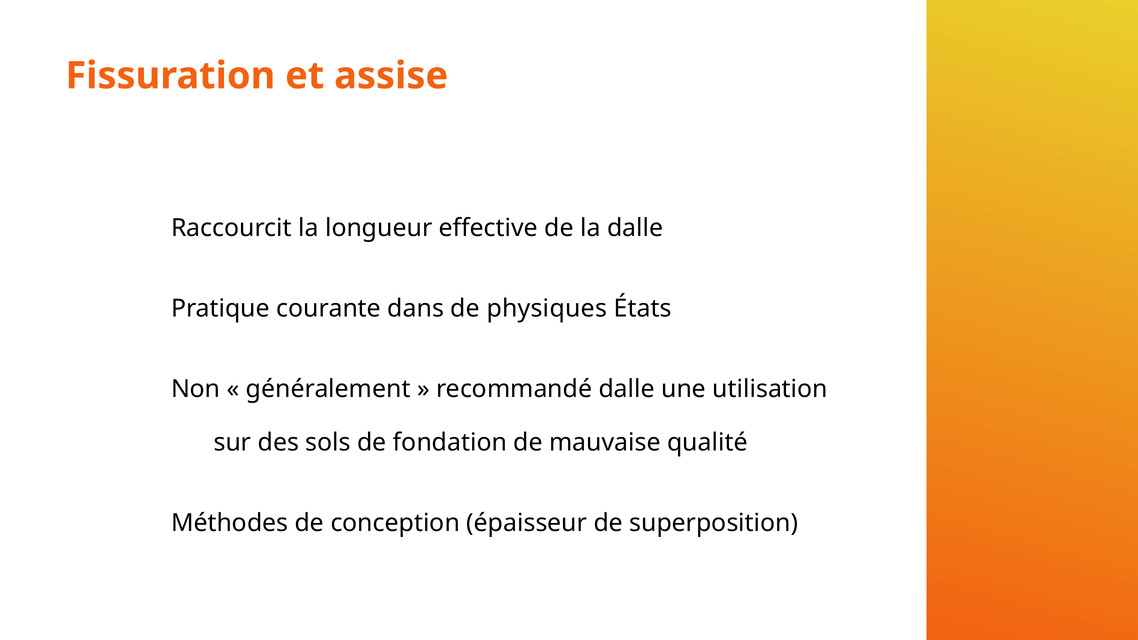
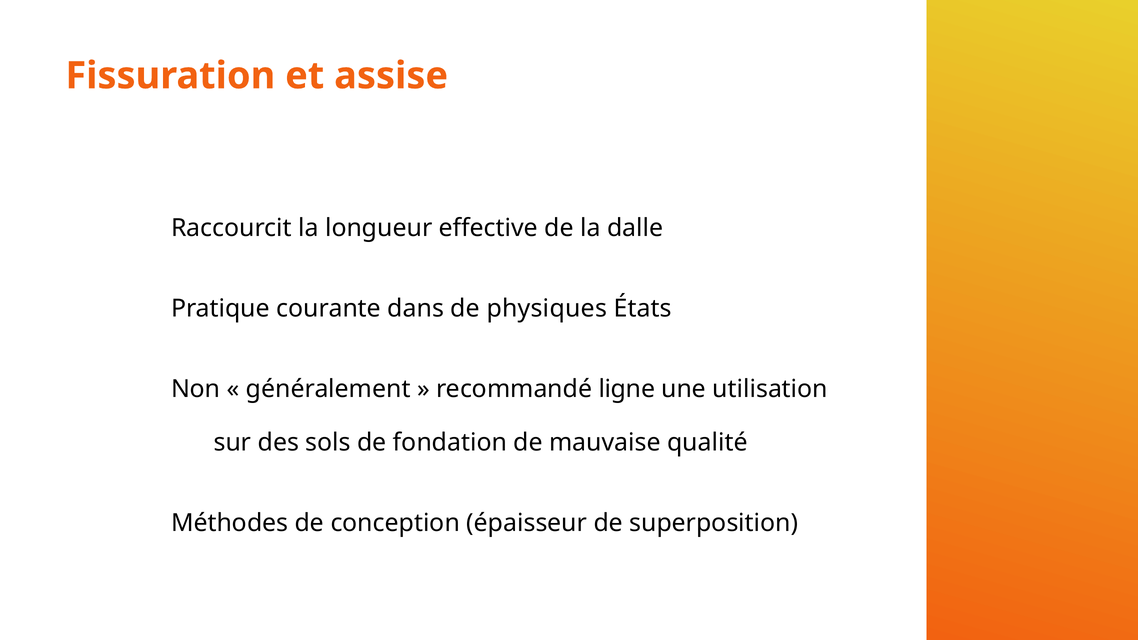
recommandé dalle: dalle -> ligne
